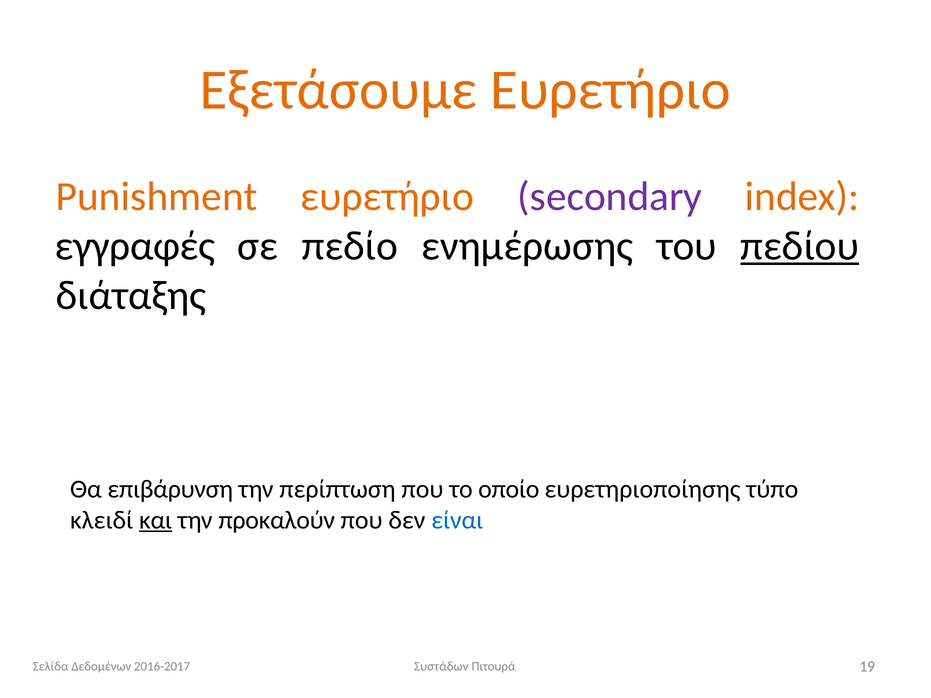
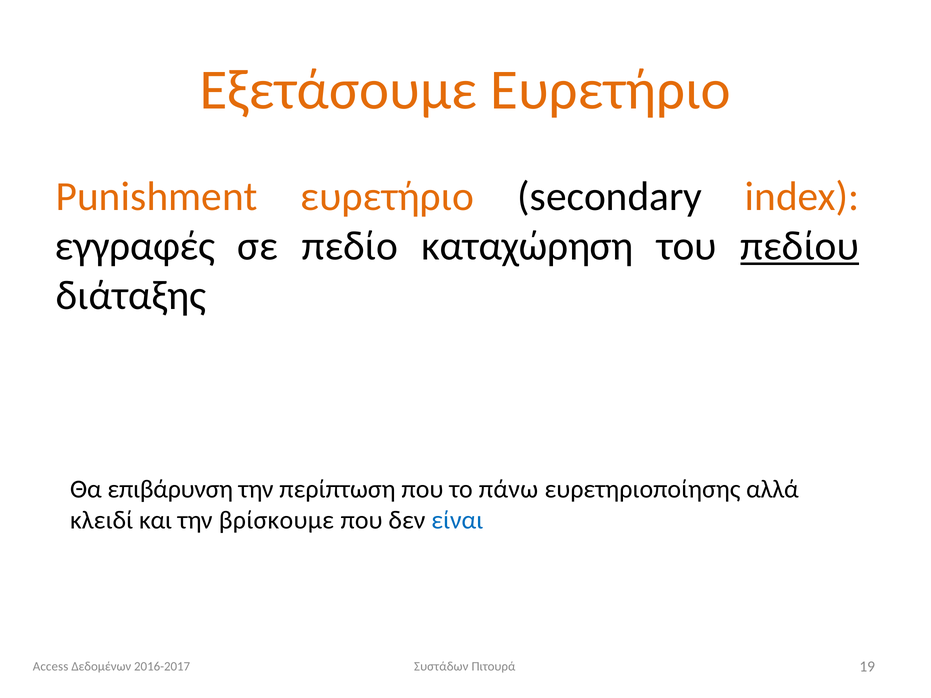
secondary colour: purple -> black
ενημέρωσης: ενημέρωσης -> καταχώρηση
οποίο: οποίο -> πάνω
τύπο: τύπο -> αλλά
και underline: present -> none
προκαλούν: προκαλούν -> βρίσκουμε
Σελίδα: Σελίδα -> Access
